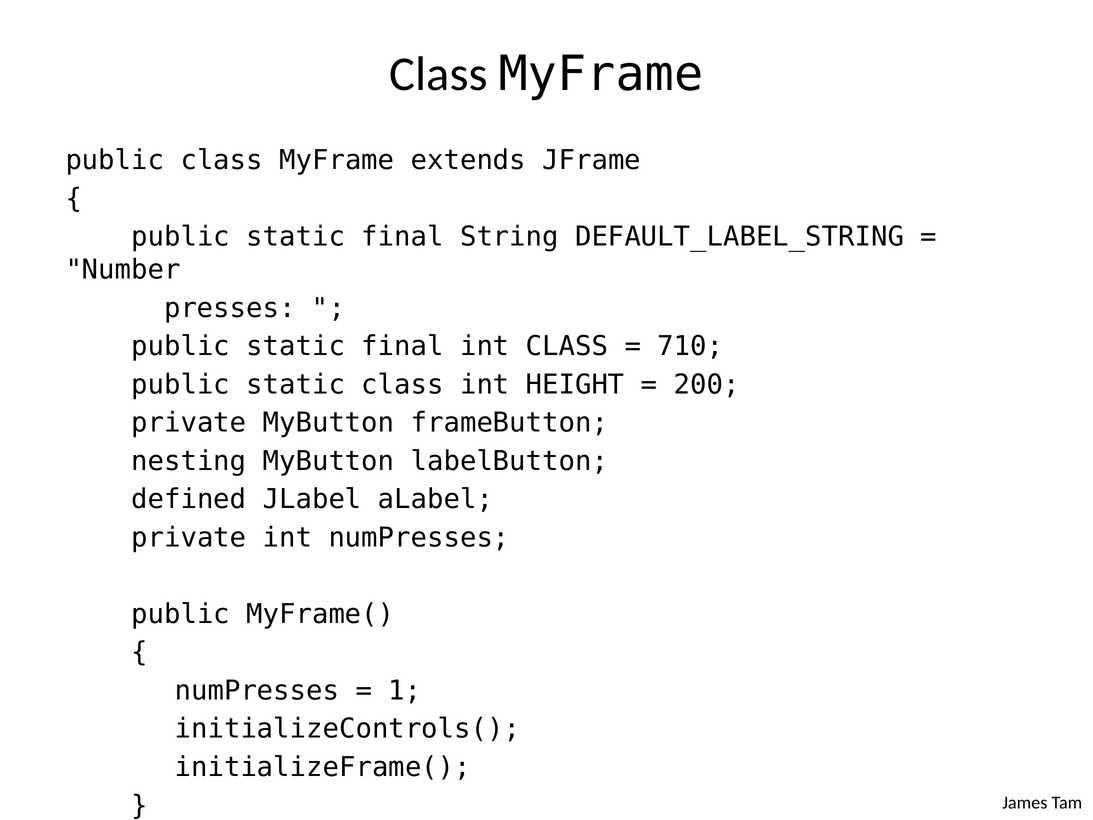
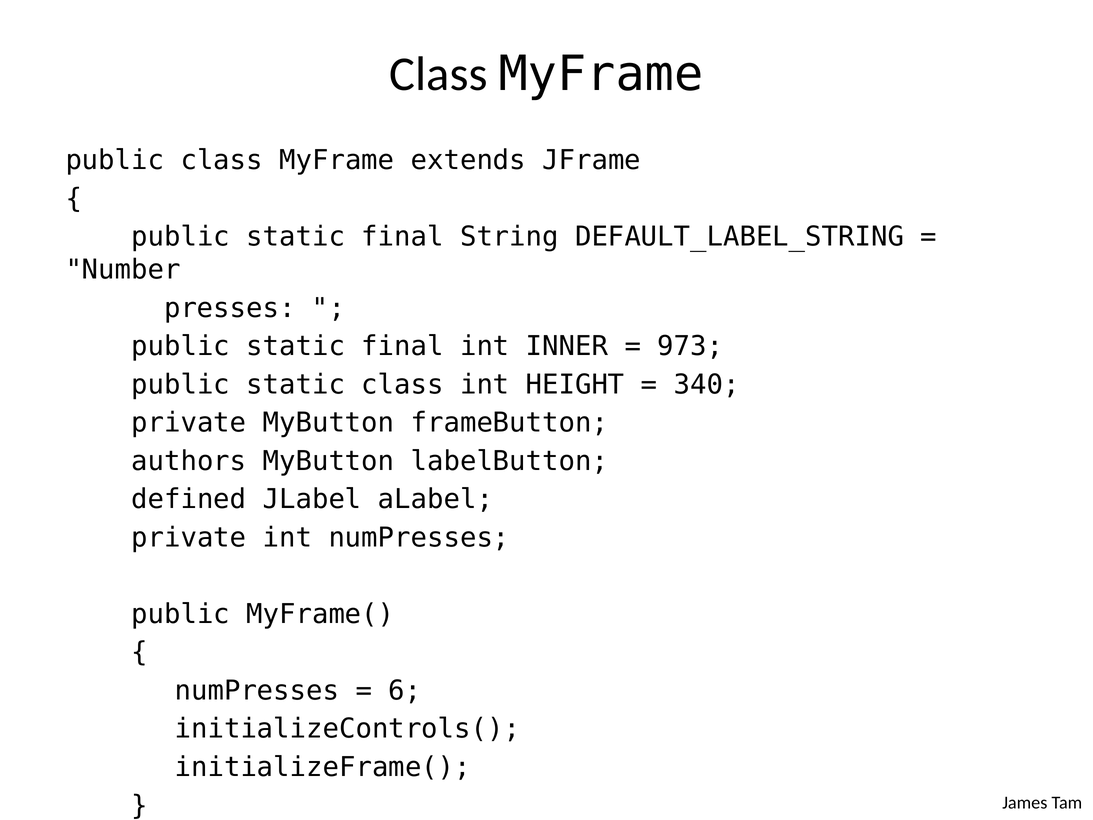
int CLASS: CLASS -> INNER
710: 710 -> 973
200: 200 -> 340
nesting: nesting -> authors
1: 1 -> 6
